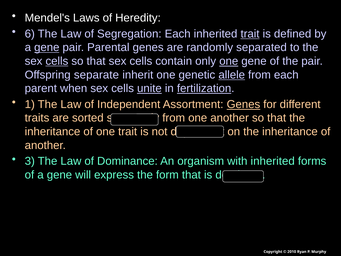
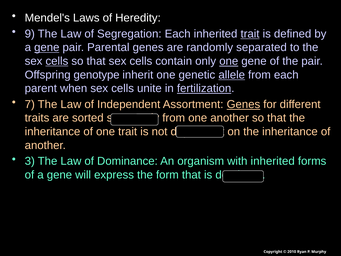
6: 6 -> 9
separate: separate -> genotype
unite underline: present -> none
1: 1 -> 7
